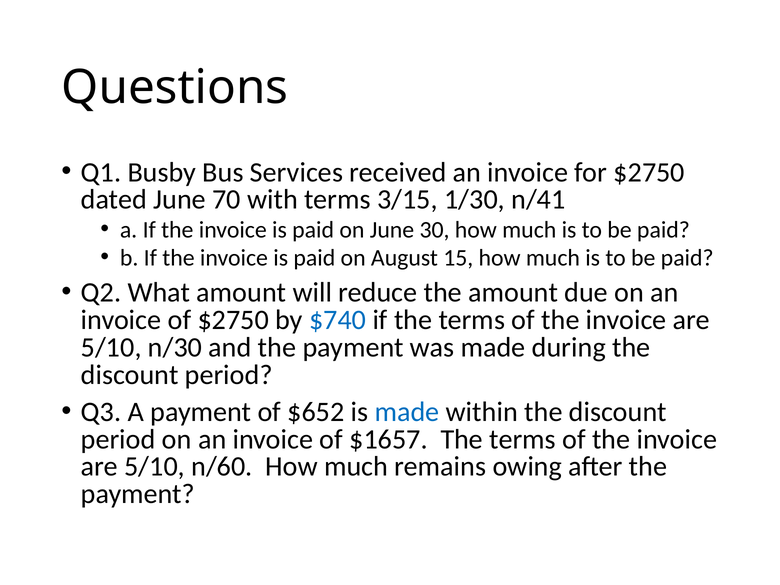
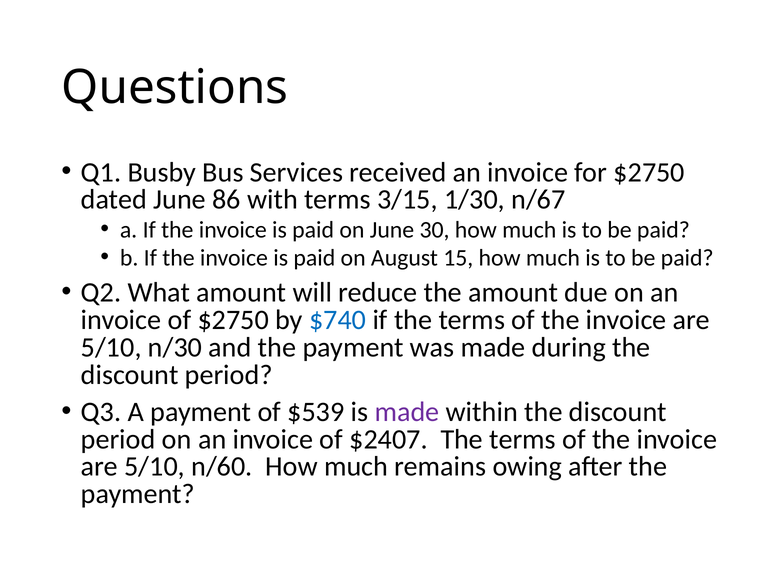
70: 70 -> 86
n/41: n/41 -> n/67
$652: $652 -> $539
made at (407, 412) colour: blue -> purple
$1657: $1657 -> $2407
